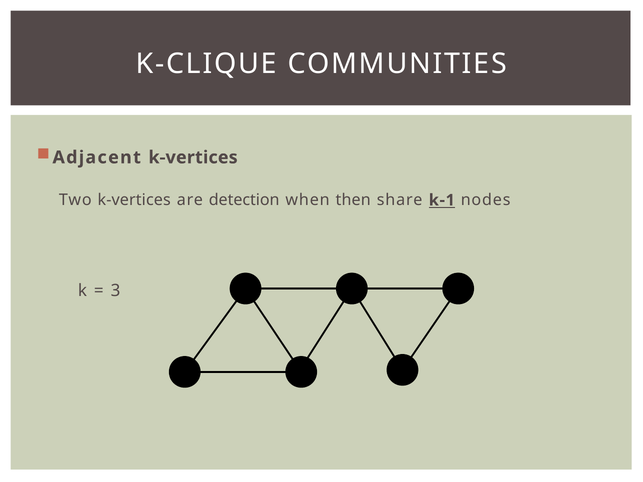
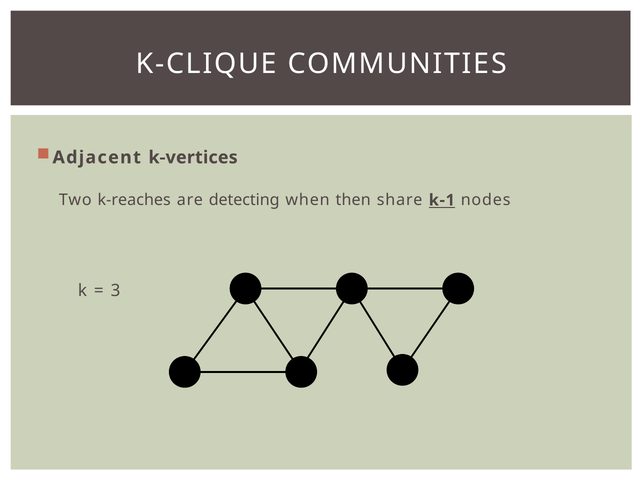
Two k-vertices: k-vertices -> k-reaches
detection: detection -> detecting
